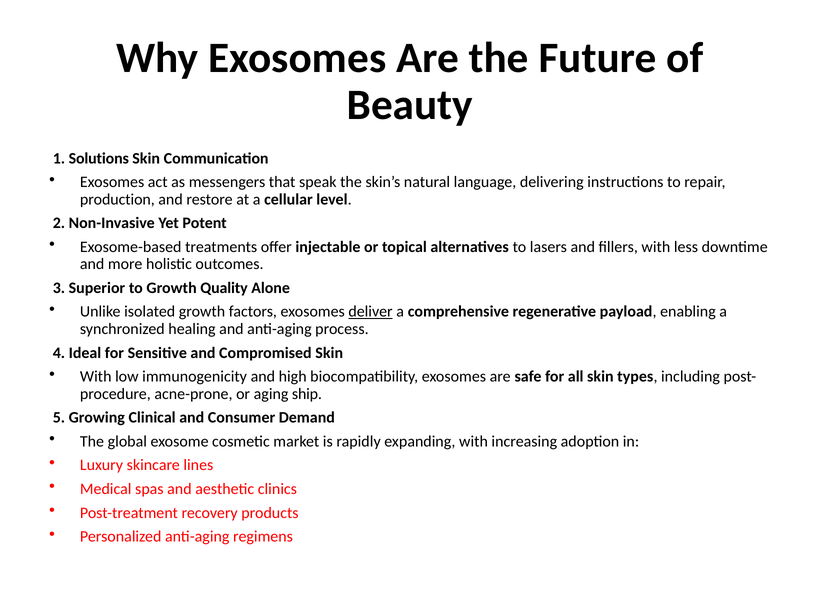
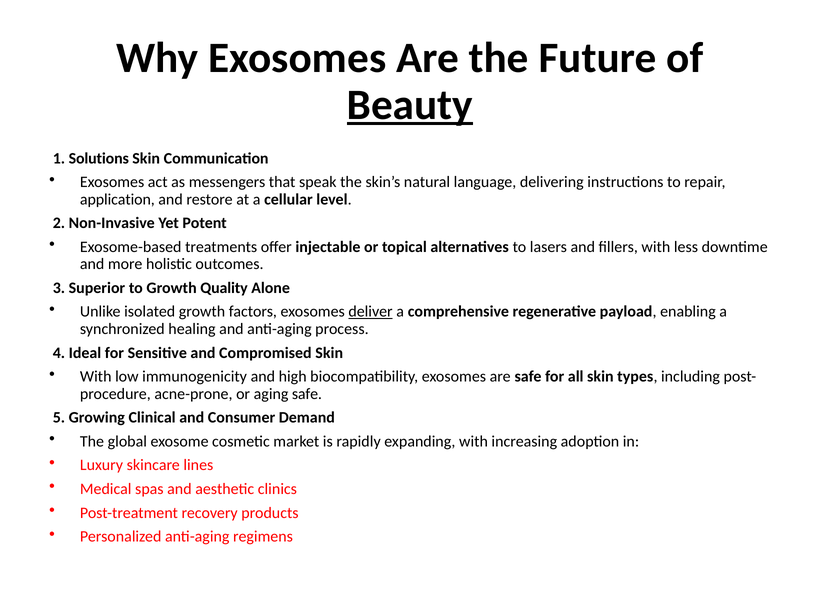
Beauty underline: none -> present
production: production -> application
aging ship: ship -> safe
